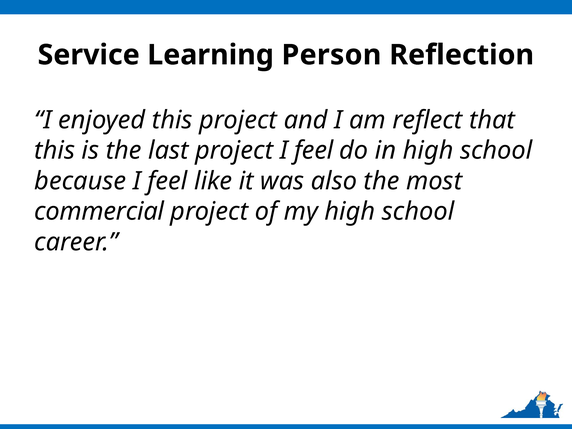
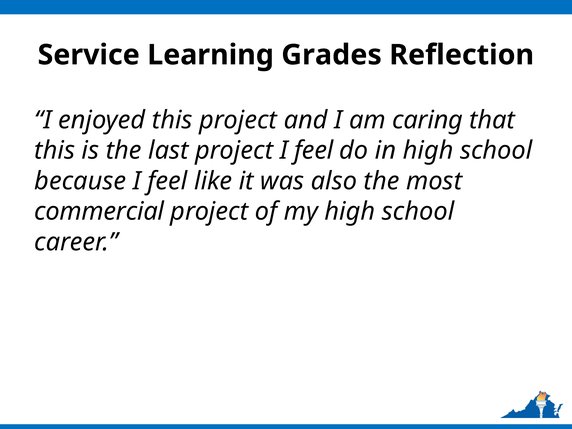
Person: Person -> Grades
reflect: reflect -> caring
